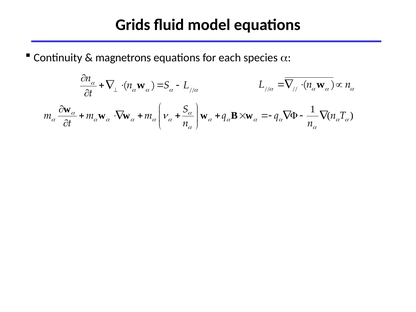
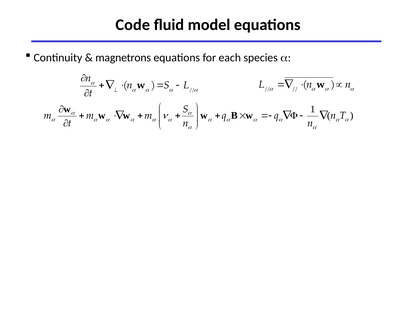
Grids: Grids -> Code
